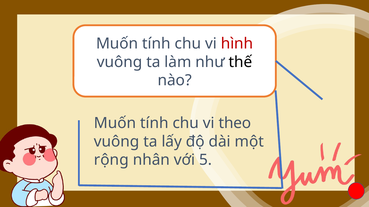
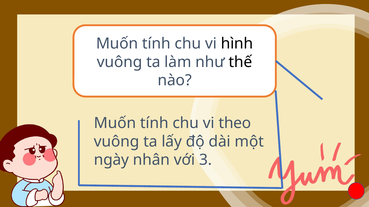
hình colour: red -> black
rộng: rộng -> ngày
5: 5 -> 3
